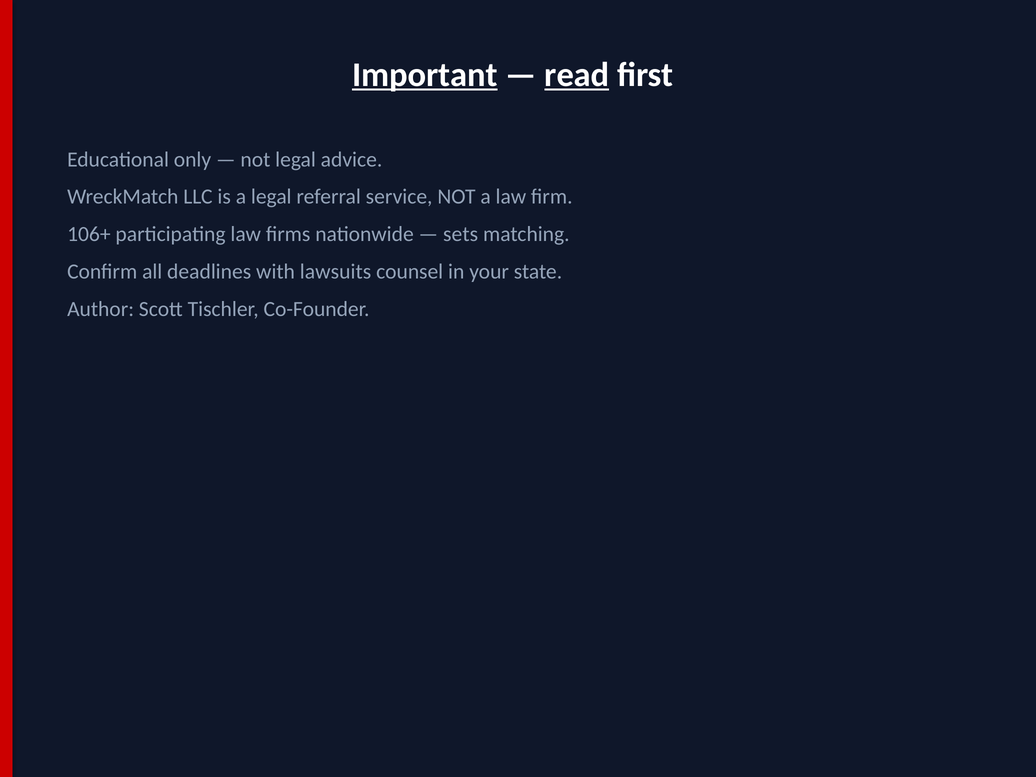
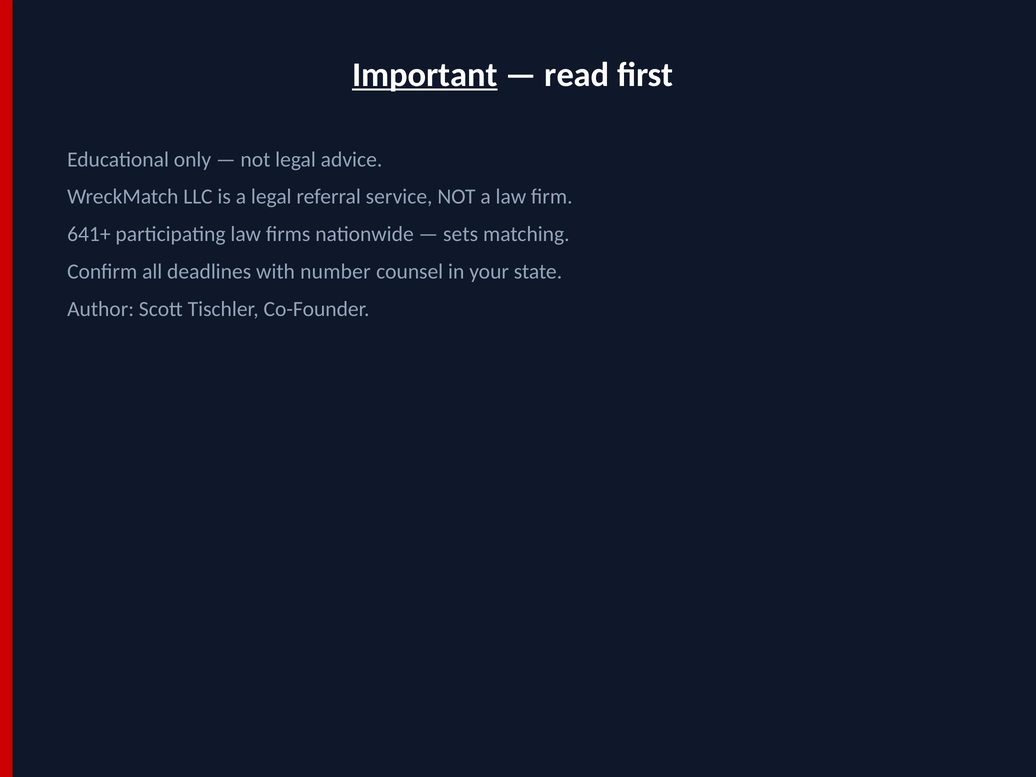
read underline: present -> none
106+: 106+ -> 641+
lawsuits: lawsuits -> number
